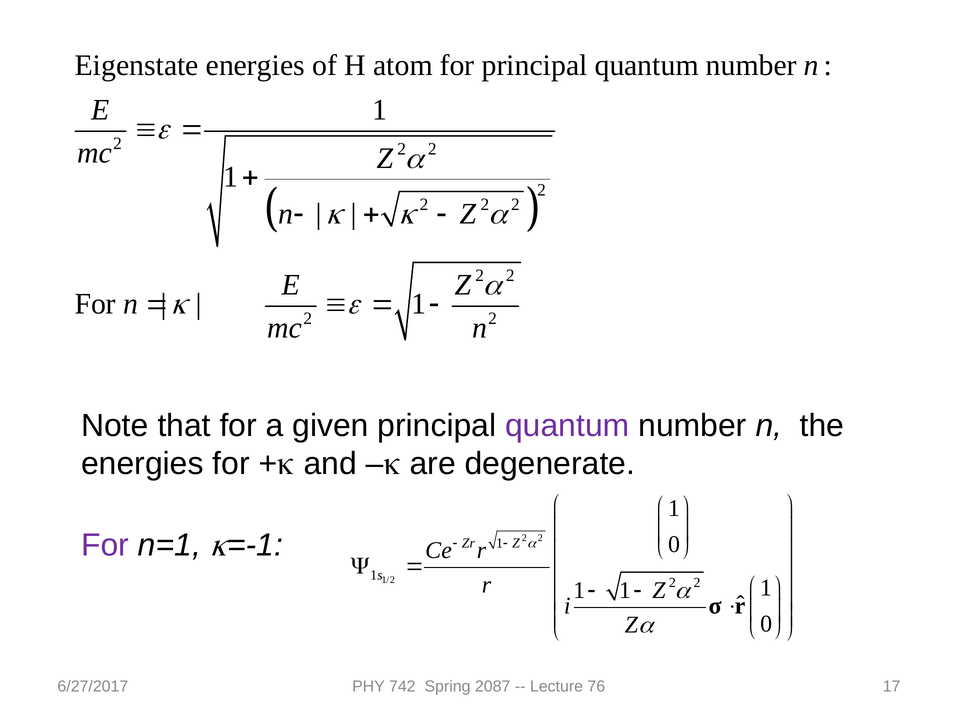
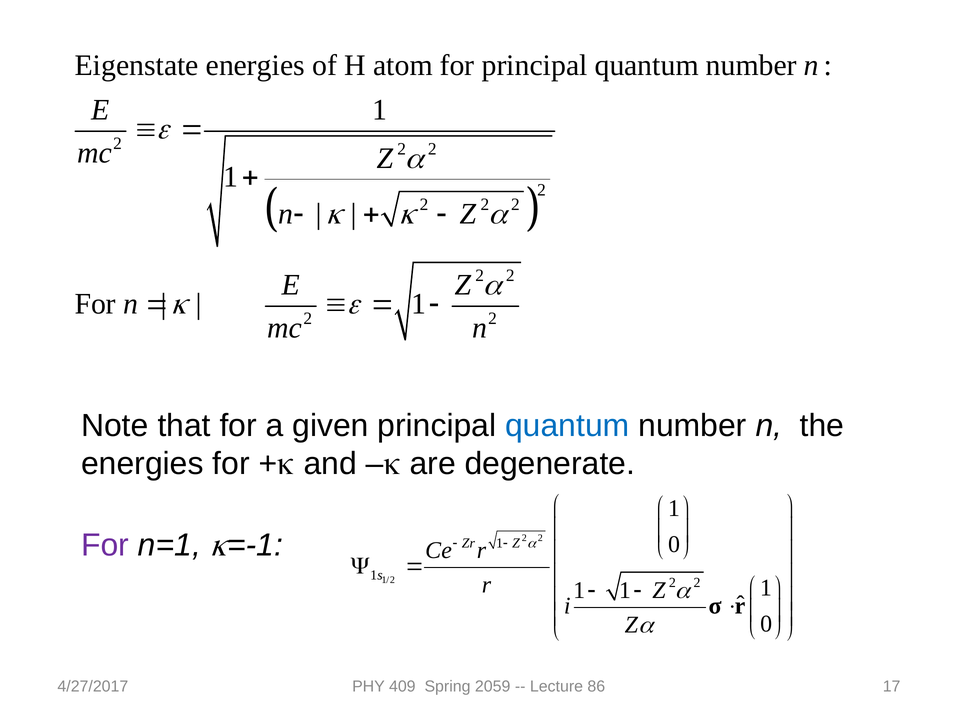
quantum at (567, 425) colour: purple -> blue
6/27/2017: 6/27/2017 -> 4/27/2017
742: 742 -> 409
2087: 2087 -> 2059
76: 76 -> 86
